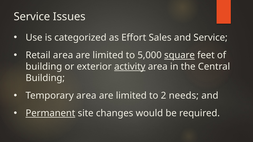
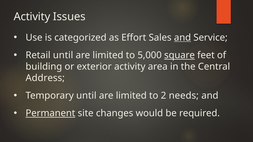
Service at (32, 17): Service -> Activity
and at (182, 38) underline: none -> present
Retail area: area -> until
activity at (130, 67) underline: present -> none
Building at (45, 78): Building -> Address
Temporary area: area -> until
